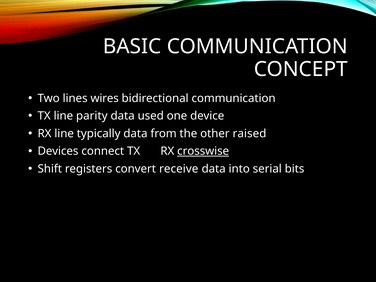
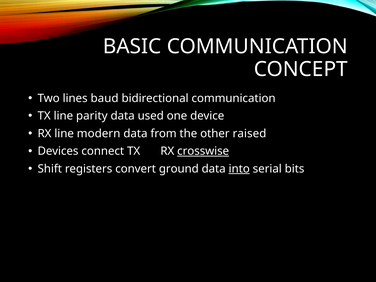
wires: wires -> baud
typically: typically -> modern
receive: receive -> ground
into underline: none -> present
